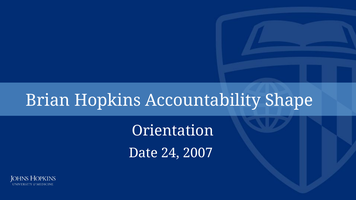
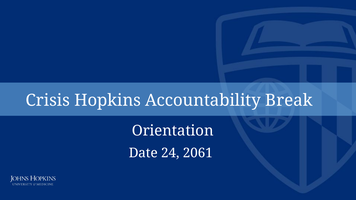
Brian: Brian -> Crisis
Shape: Shape -> Break
2007: 2007 -> 2061
